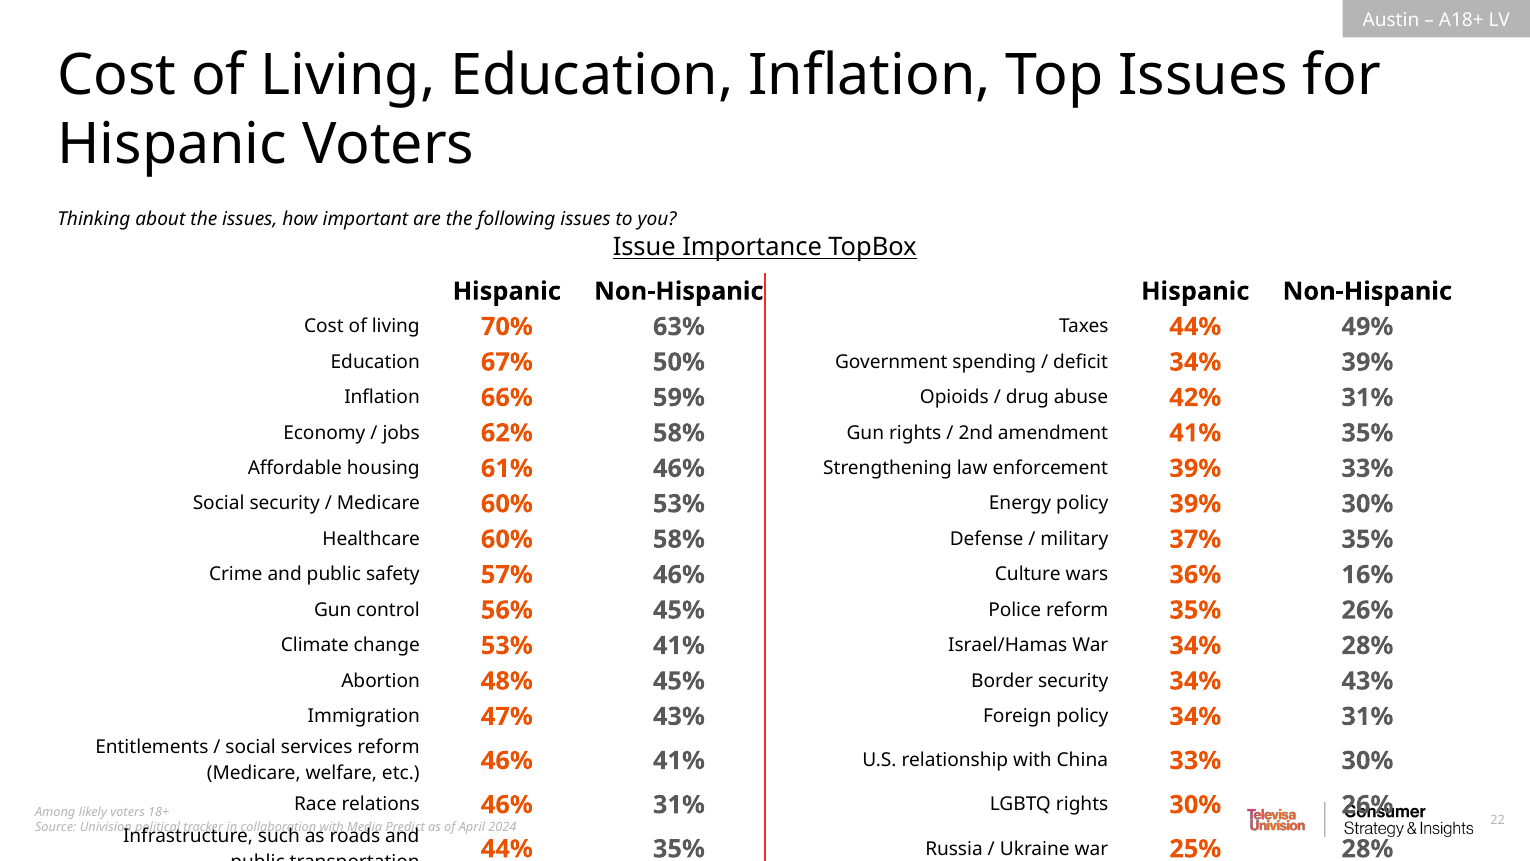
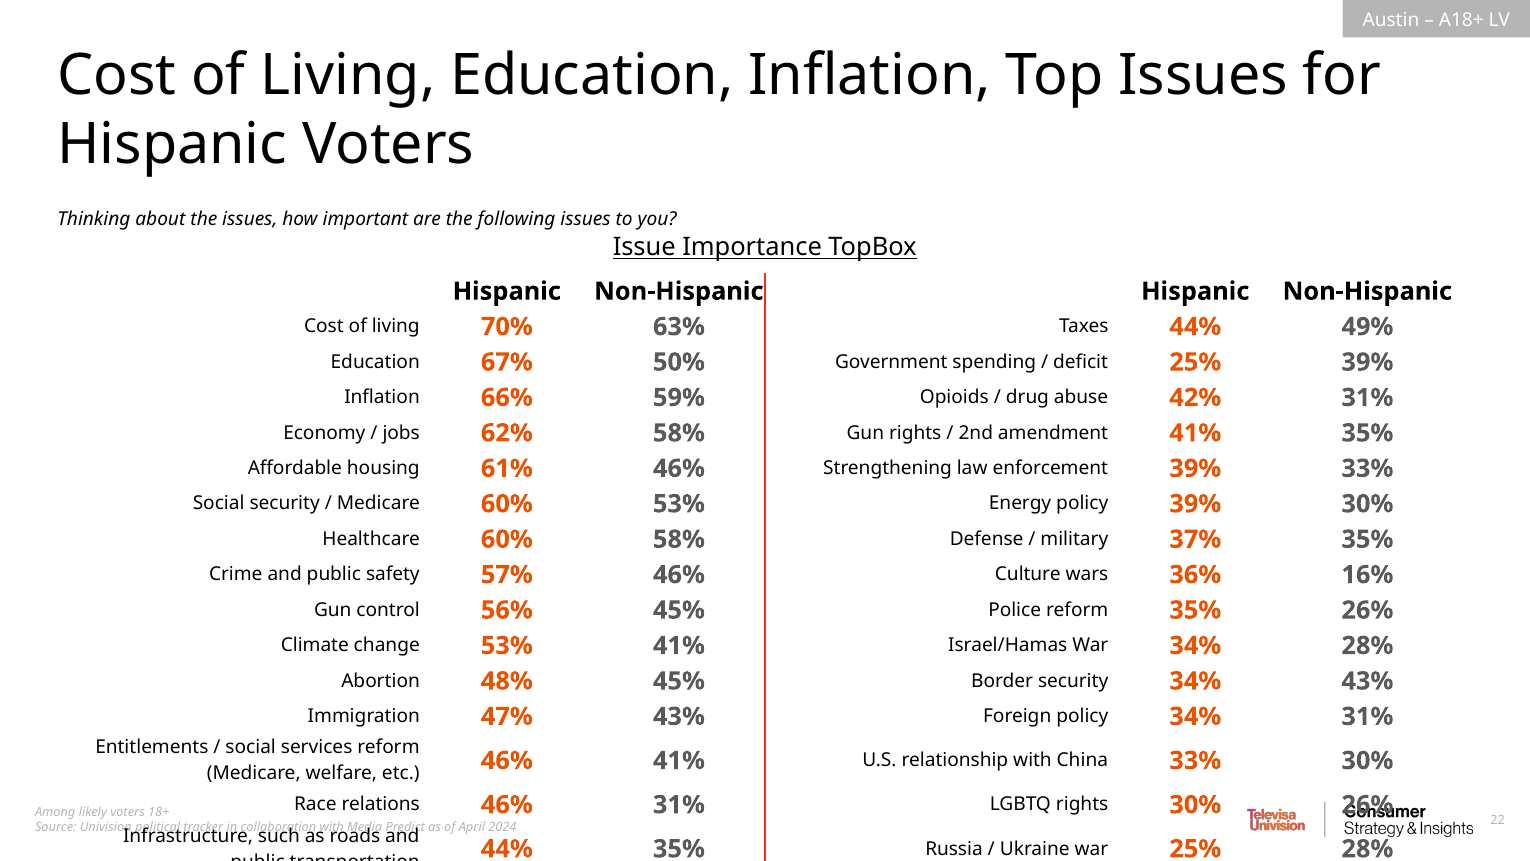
deficit 34%: 34% -> 25%
